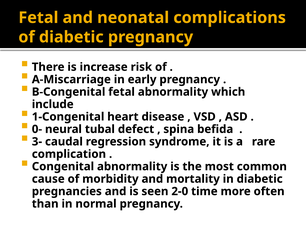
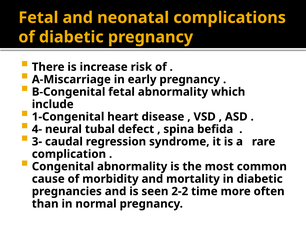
0-: 0- -> 4-
2-0: 2-0 -> 2-2
